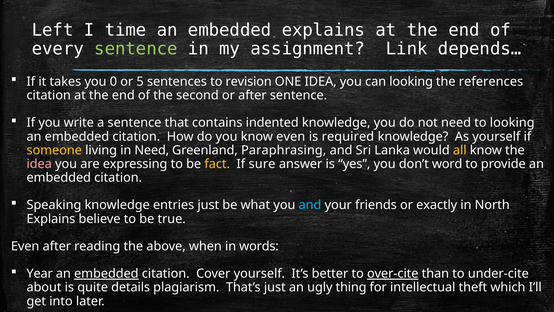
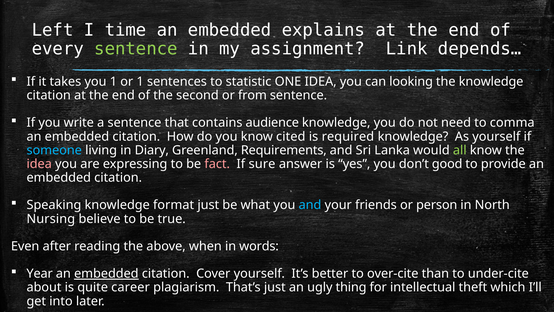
you 0: 0 -> 1
or 5: 5 -> 1
revision: revision -> statistic
the references: references -> knowledge
or after: after -> from
indented: indented -> audience
to looking: looking -> comma
know even: even -> cited
someone colour: yellow -> light blue
in Need: Need -> Diary
Paraphrasing: Paraphrasing -> Requirements
all colour: yellow -> light green
fact colour: yellow -> pink
word: word -> good
entries: entries -> format
exactly: exactly -> person
Explains at (51, 219): Explains -> Nursing
over-cite underline: present -> none
details: details -> career
